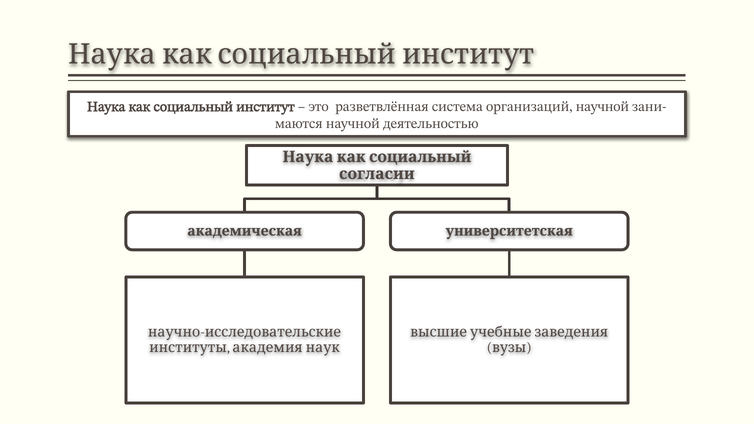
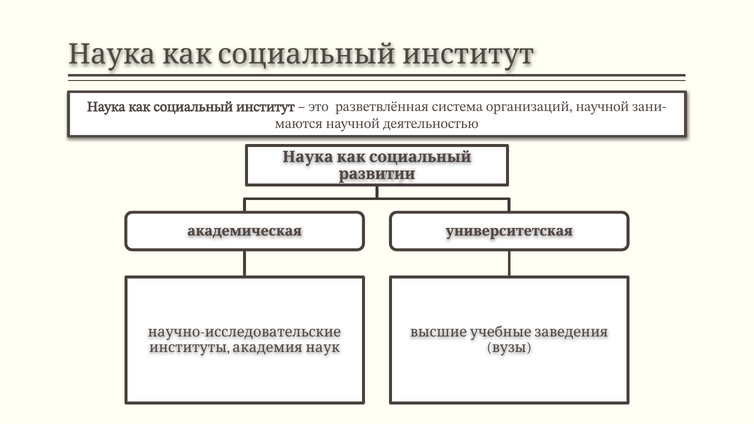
согласии: согласии -> развитии
